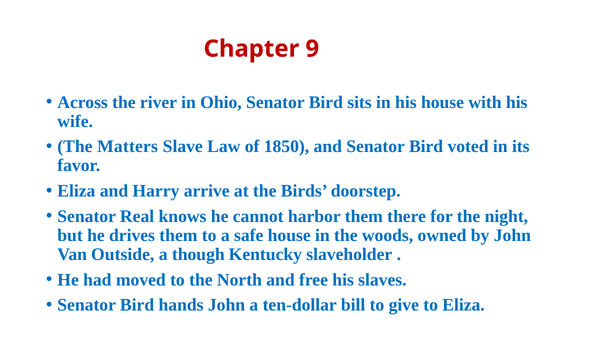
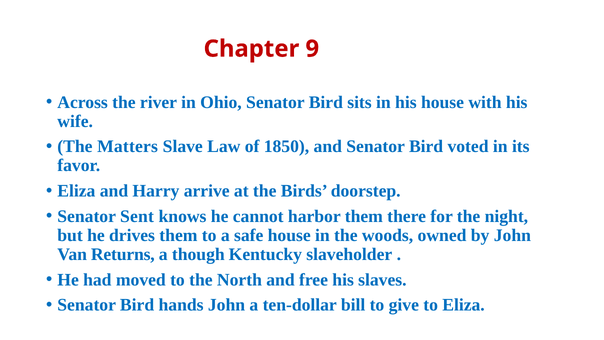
Real: Real -> Sent
Outside: Outside -> Returns
